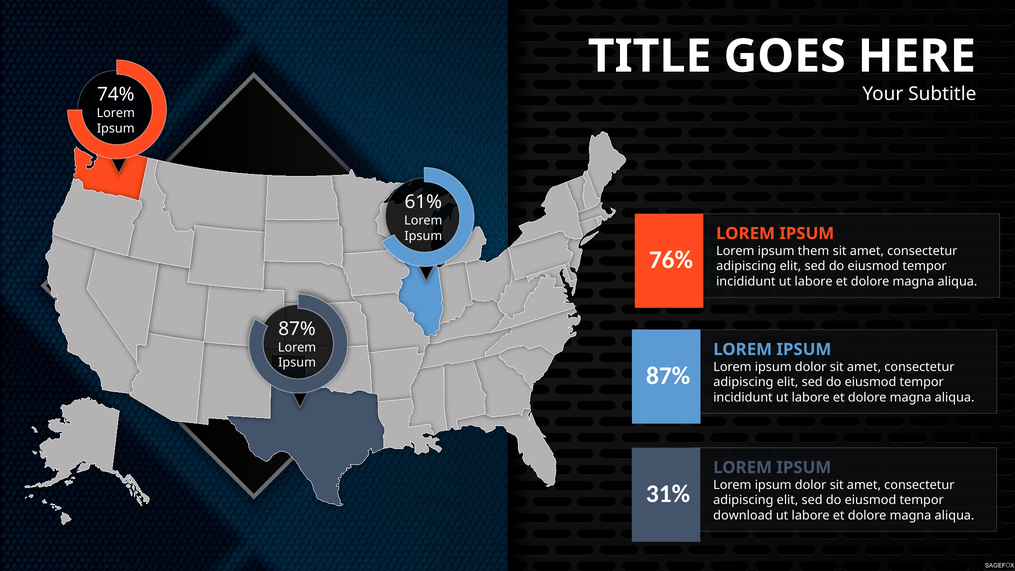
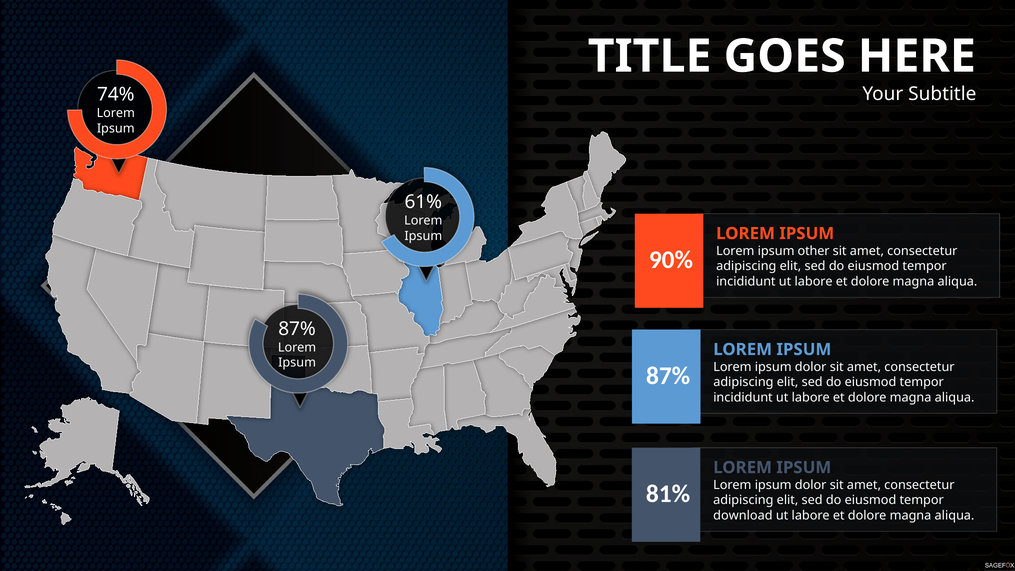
them: them -> other
76%: 76% -> 90%
31%: 31% -> 81%
